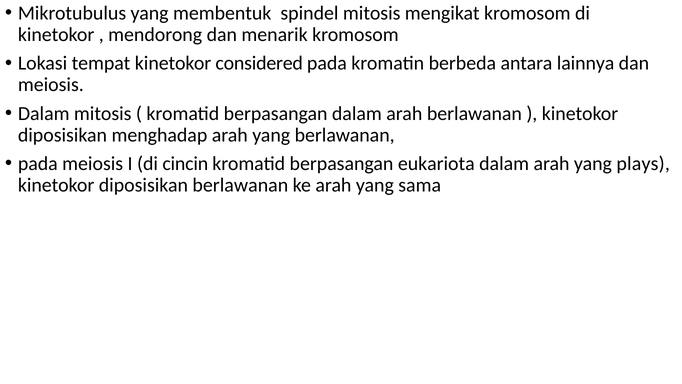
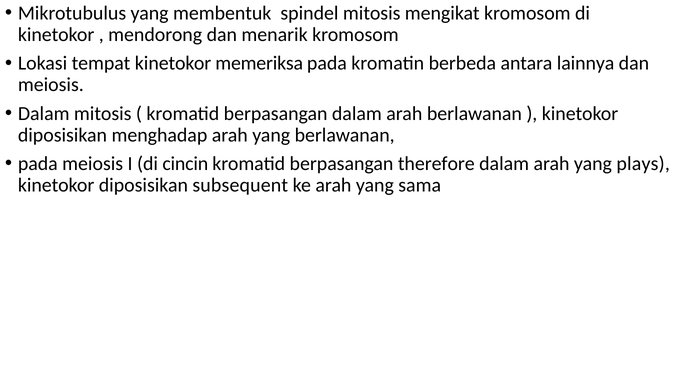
considered: considered -> memeriksa
eukariota: eukariota -> therefore
diposisikan berlawanan: berlawanan -> subsequent
